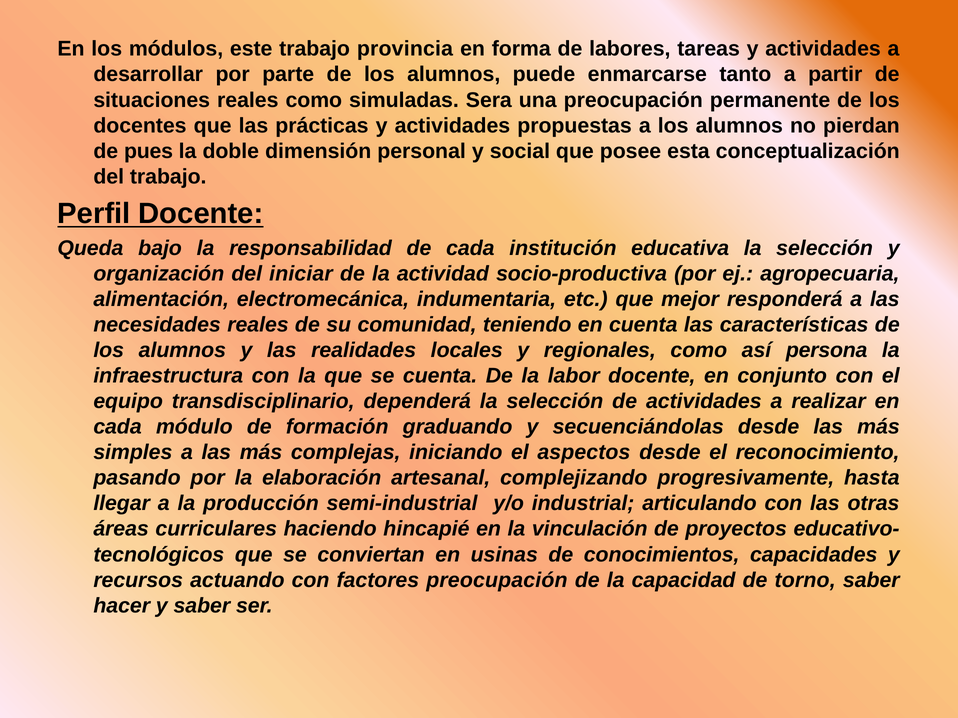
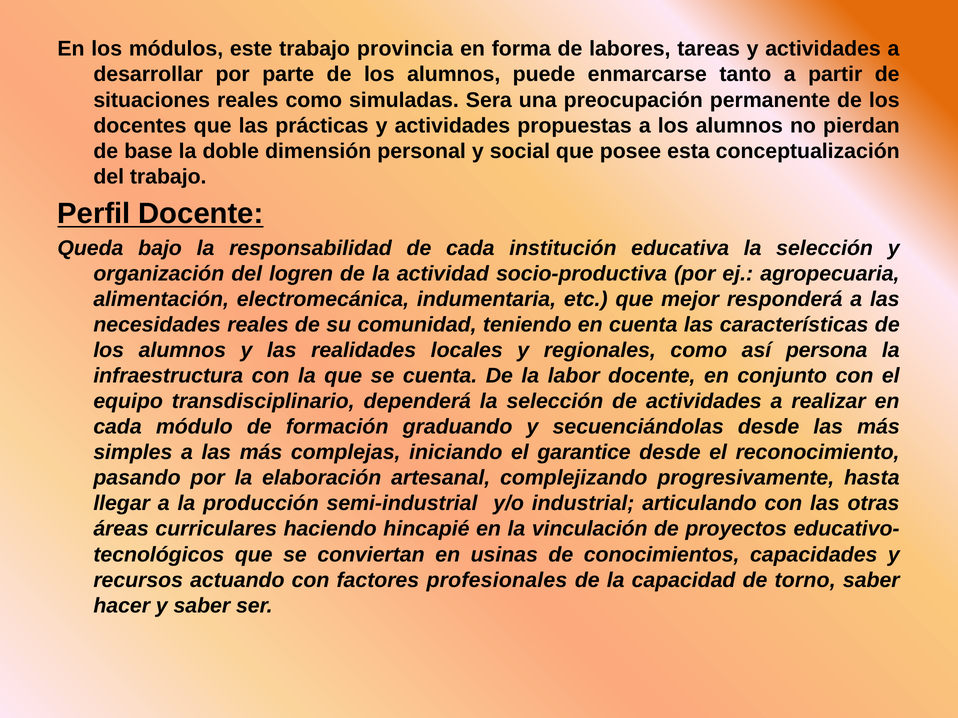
pues: pues -> base
iniciar: iniciar -> logren
aspectos: aspectos -> garantice
factores preocupación: preocupación -> profesionales
